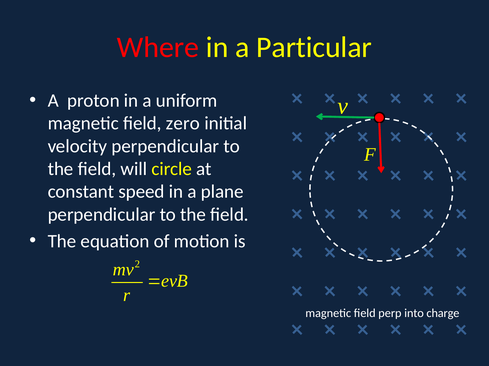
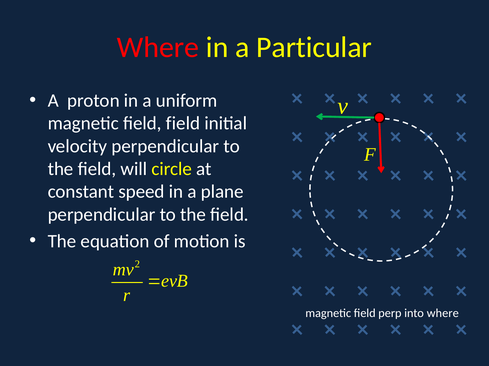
field zero: zero -> field
into charge: charge -> where
